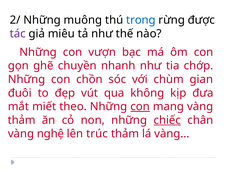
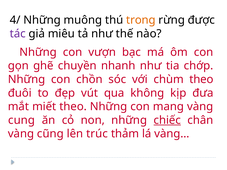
2/: 2/ -> 4/
trong colour: blue -> orange
chùm gian: gian -> theo
con at (140, 107) underline: present -> none
thảm at (22, 120): thảm -> cung
nghệ: nghệ -> cũng
